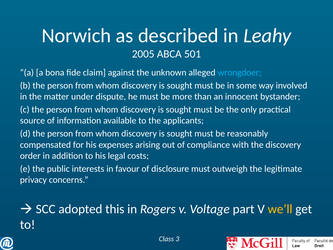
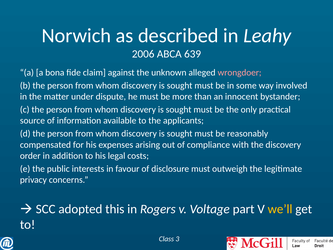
2005: 2005 -> 2006
501: 501 -> 639
wrongdoer colour: light blue -> pink
